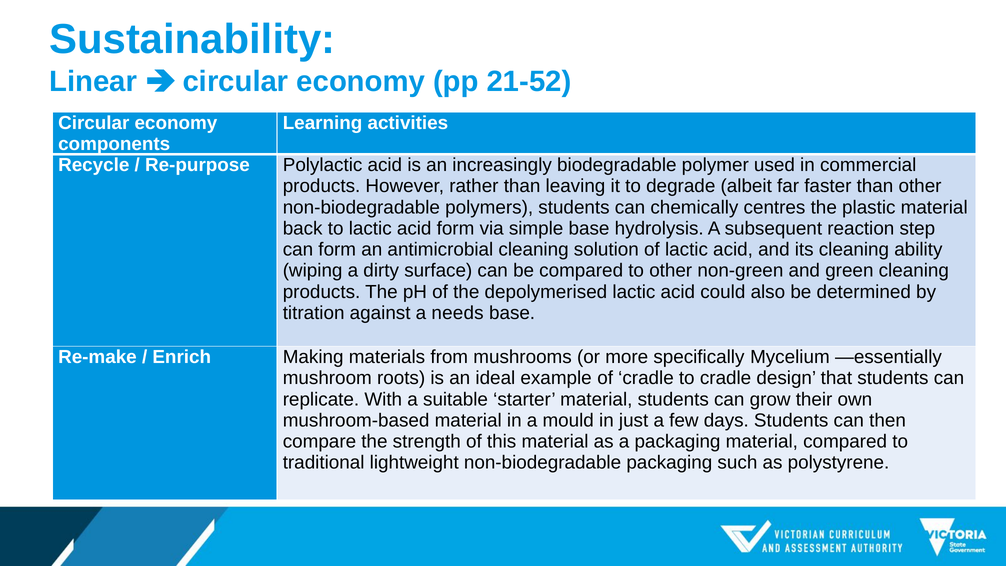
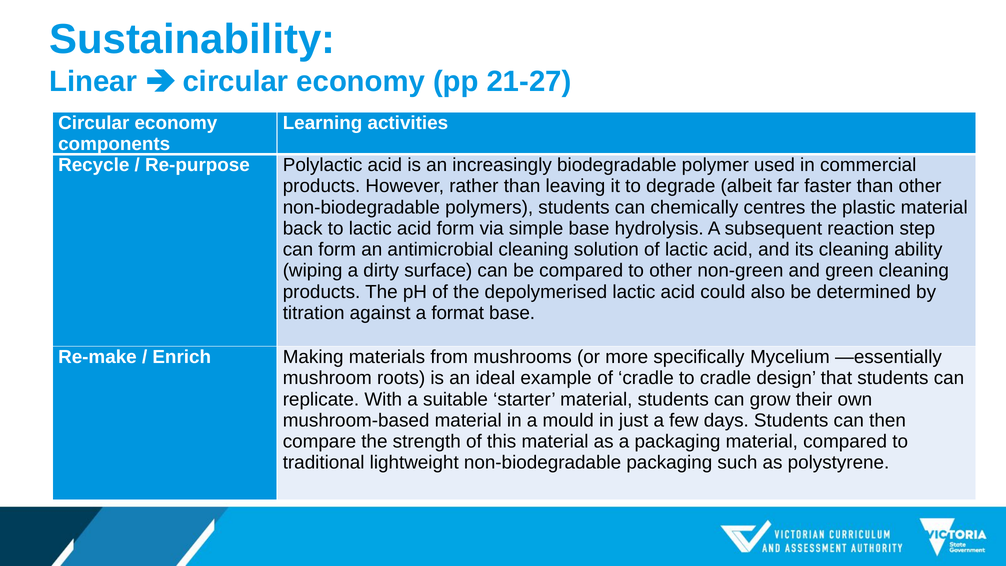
21-52: 21-52 -> 21-27
needs: needs -> format
